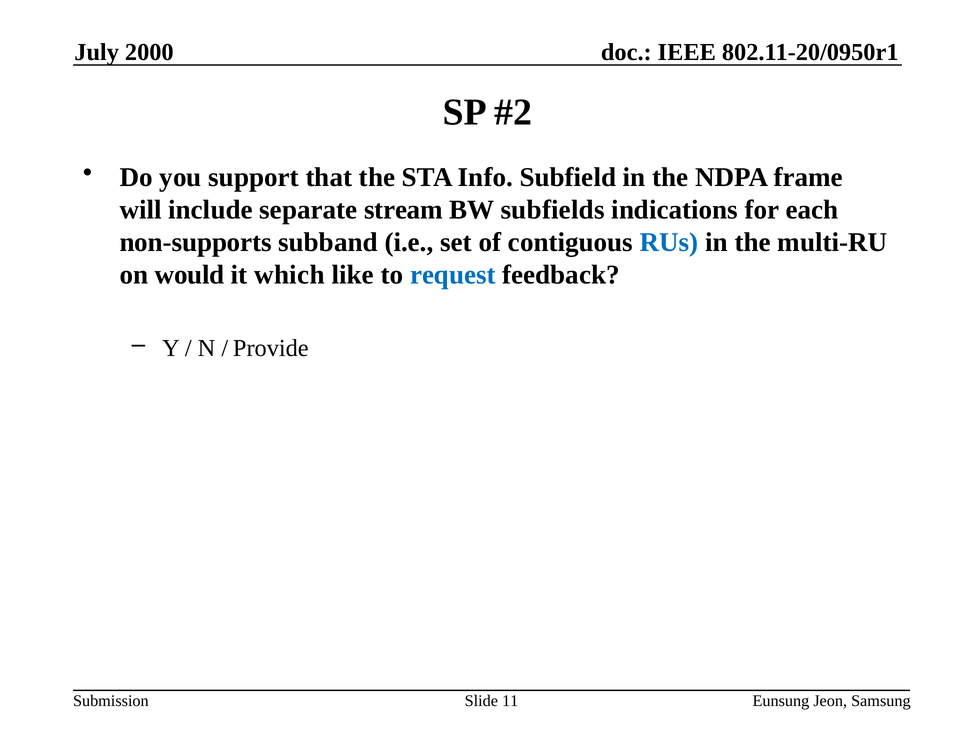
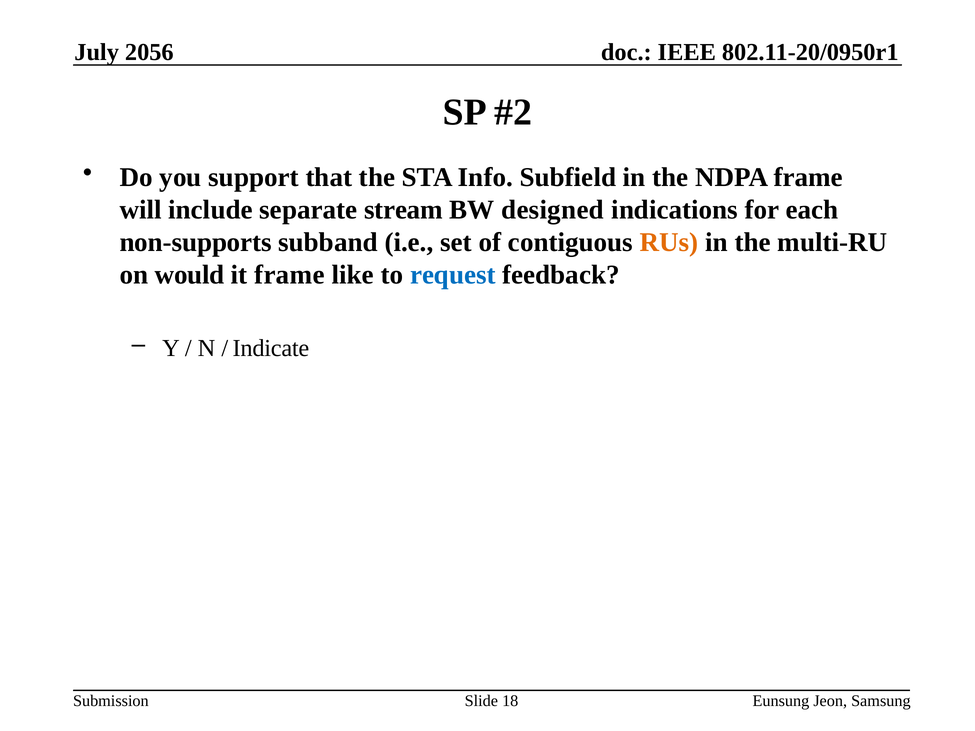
2000: 2000 -> 2056
subfields: subfields -> designed
RUs colour: blue -> orange
it which: which -> frame
Provide: Provide -> Indicate
11: 11 -> 18
